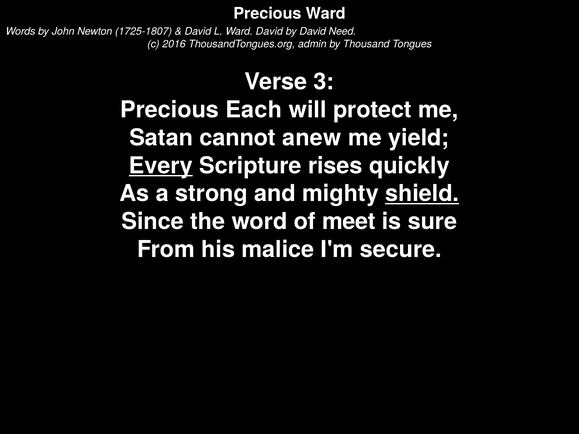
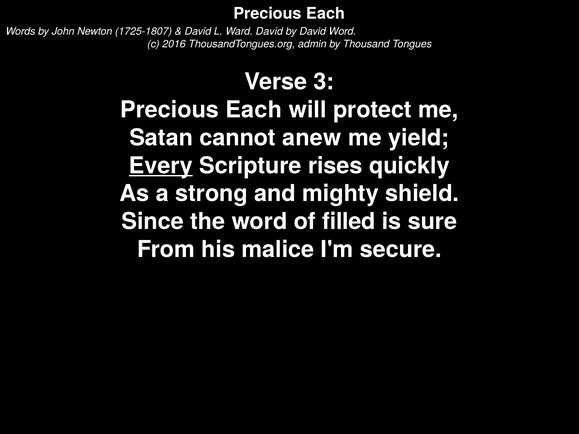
Ward at (326, 14): Ward -> Each
David Need: Need -> Word
shield underline: present -> none
meet: meet -> filled
